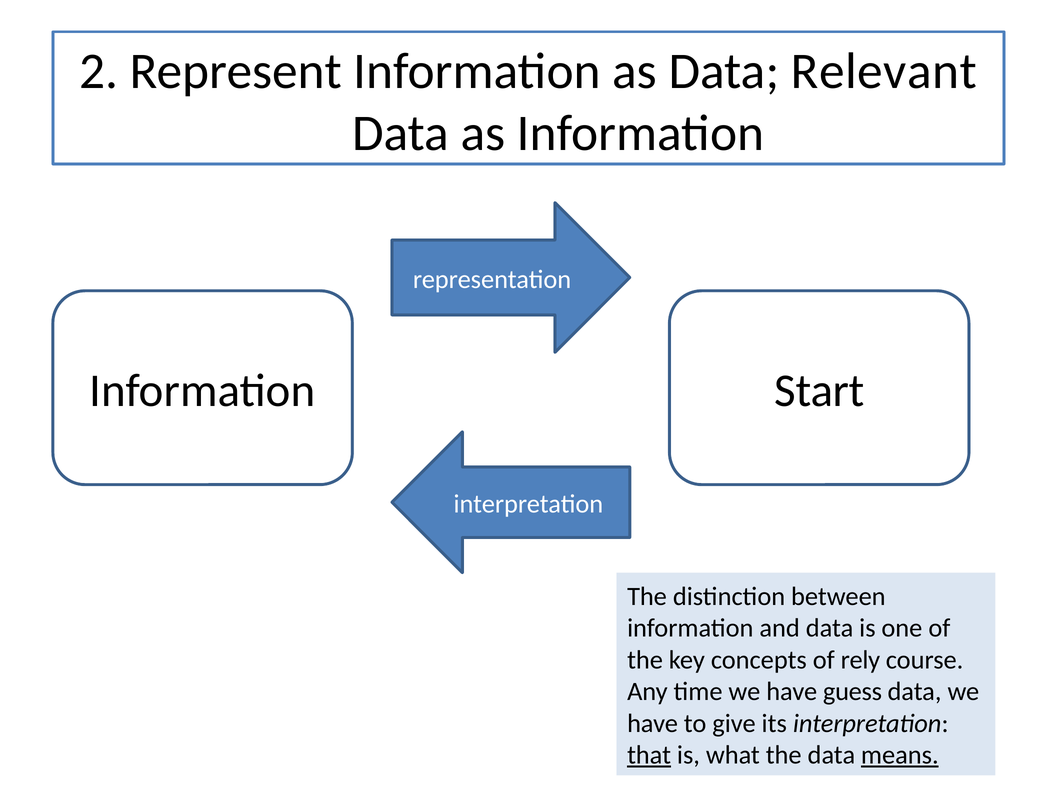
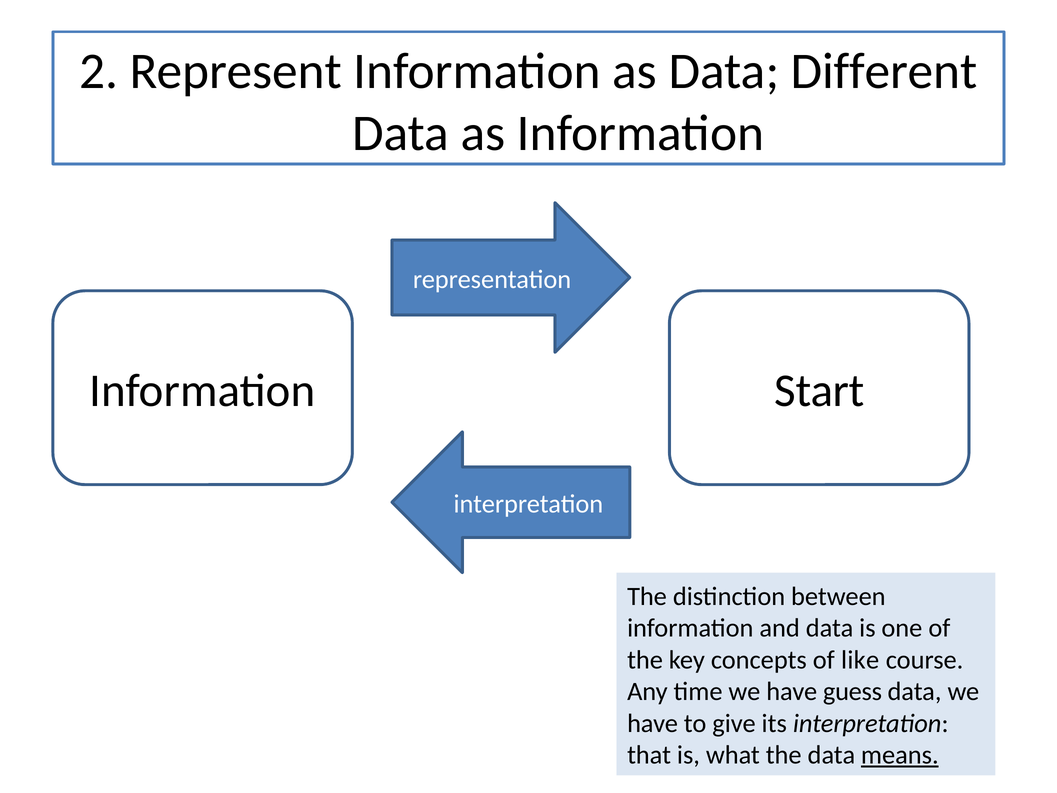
Relevant: Relevant -> Different
rely: rely -> like
that underline: present -> none
